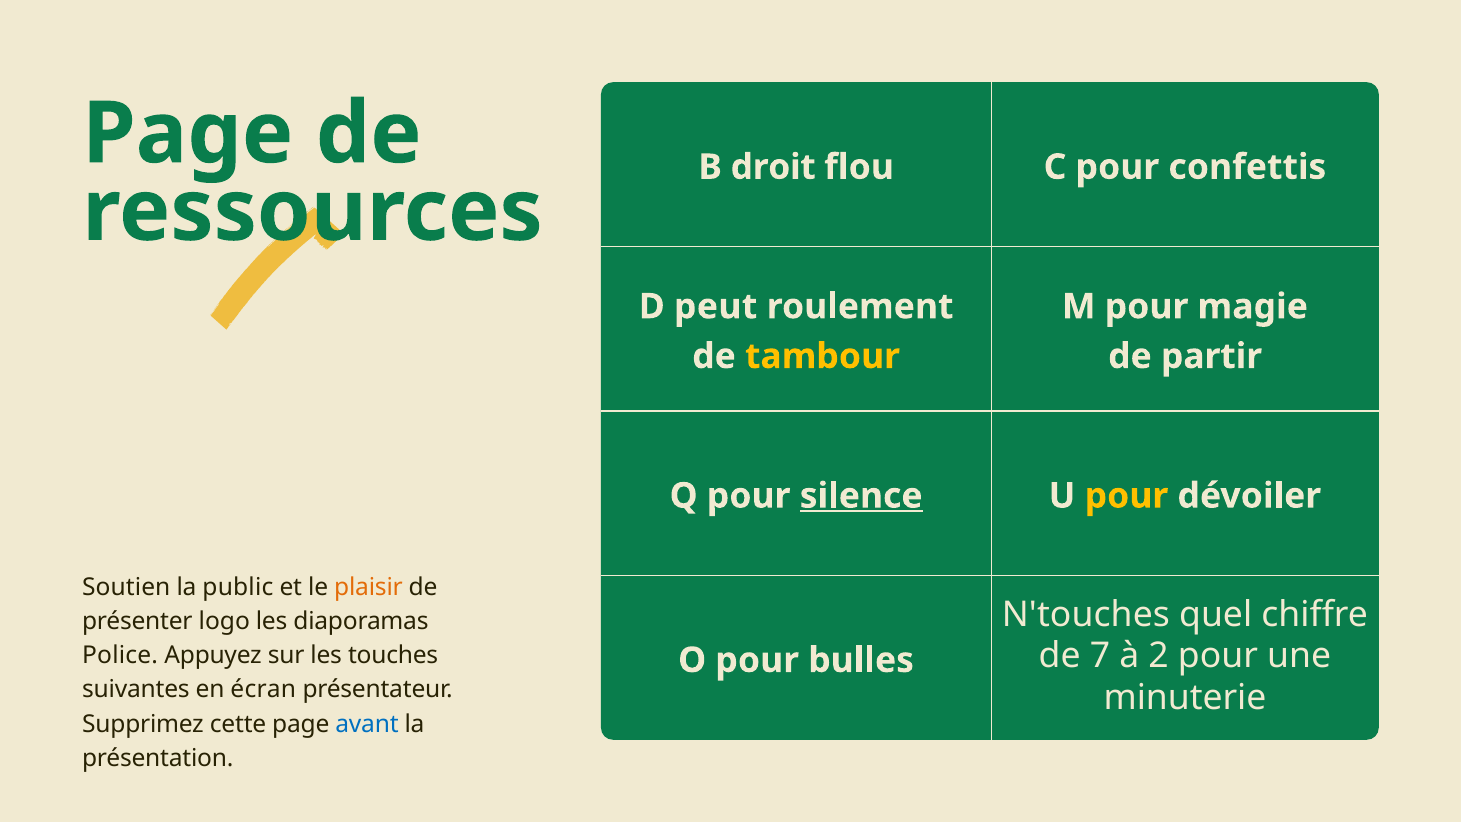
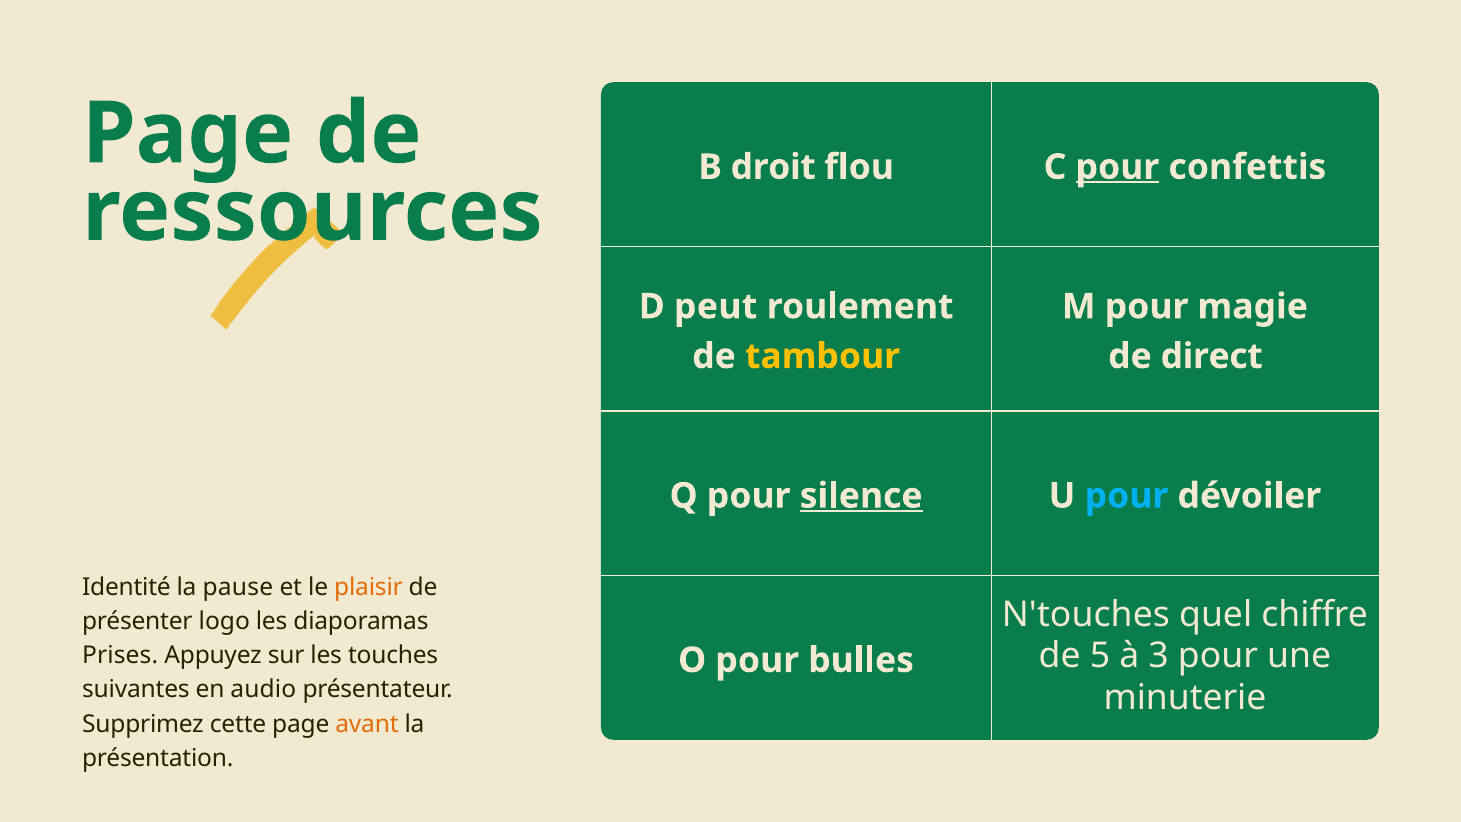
pour at (1117, 167) underline: none -> present
partir: partir -> direct
pour at (1126, 496) colour: yellow -> light blue
Soutien: Soutien -> Identité
public: public -> pause
7: 7 -> 5
2: 2 -> 3
Police: Police -> Prises
écran: écran -> audio
avant colour: blue -> orange
